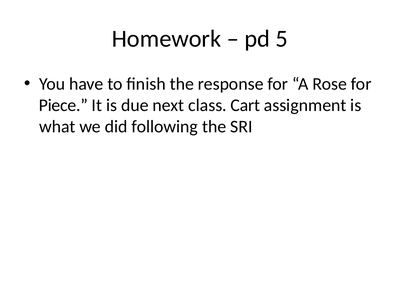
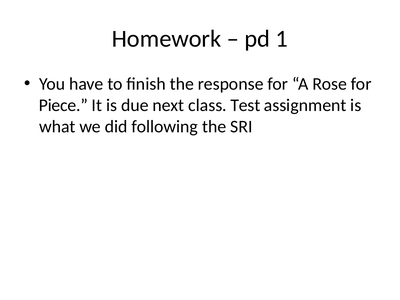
5: 5 -> 1
Cart: Cart -> Test
